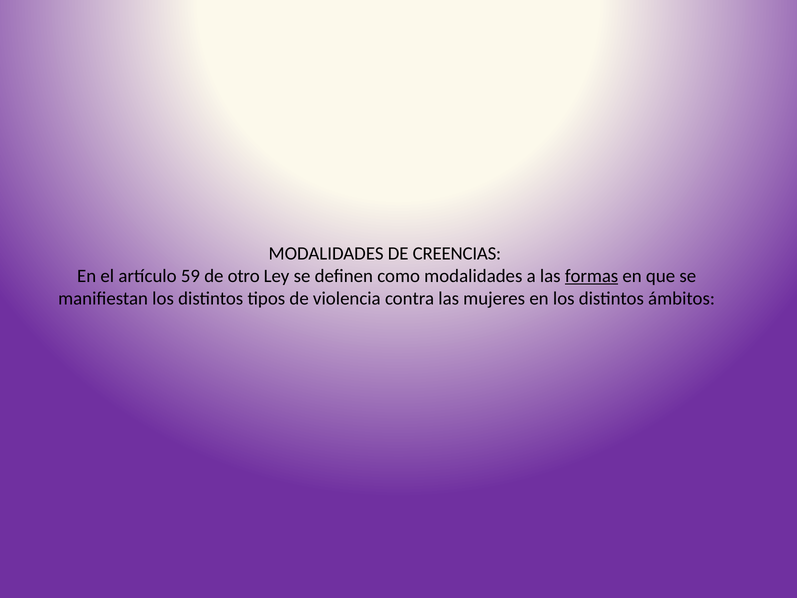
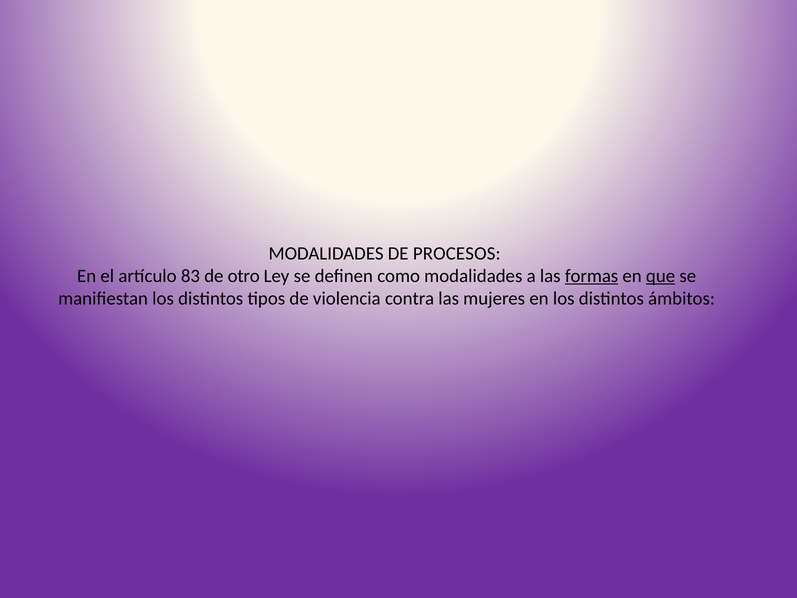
CREENCIAS: CREENCIAS -> PROCESOS
59: 59 -> 83
que underline: none -> present
